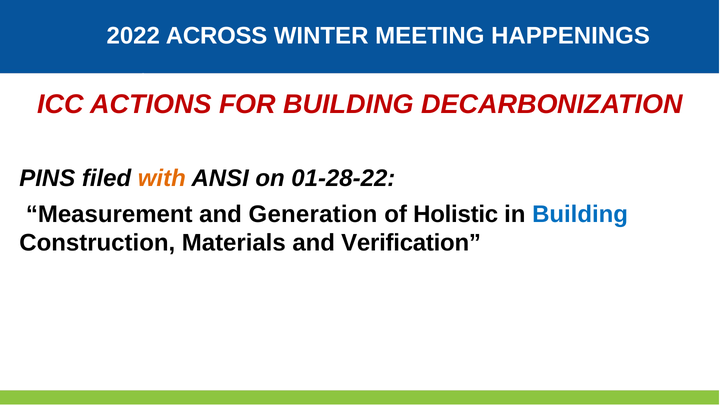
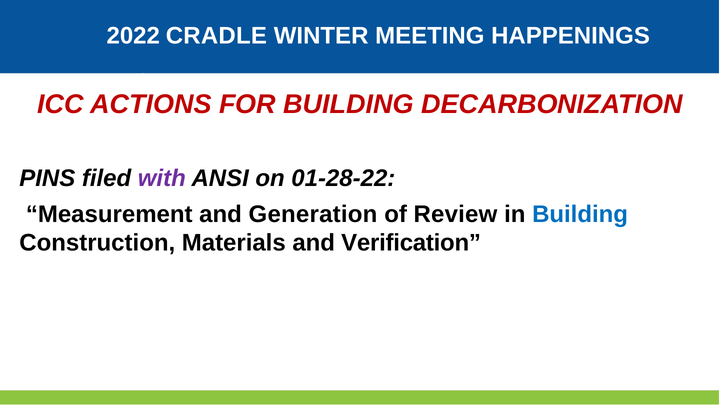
ACROSS: ACROSS -> CRADLE
with colour: orange -> purple
Holistic: Holistic -> Review
